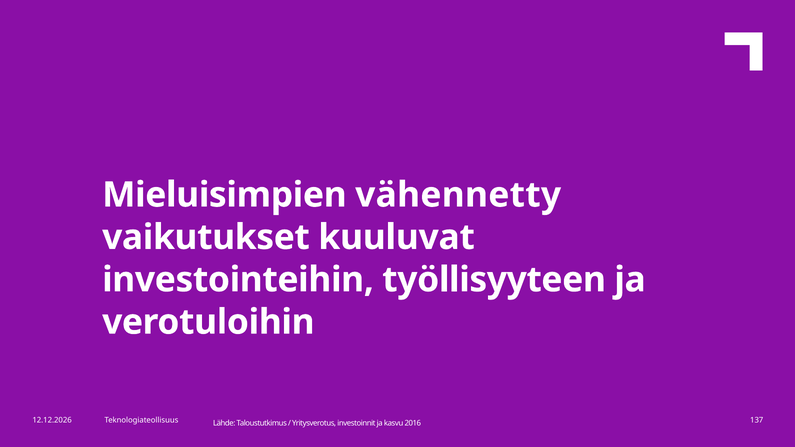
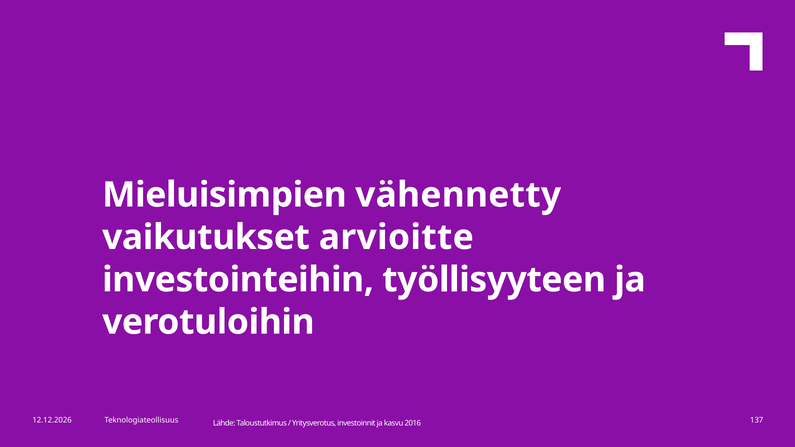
kuuluvat: kuuluvat -> arvioitte
